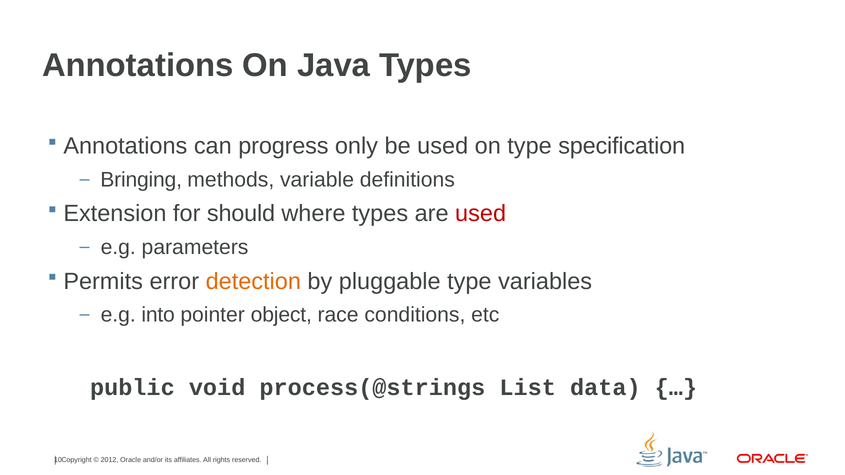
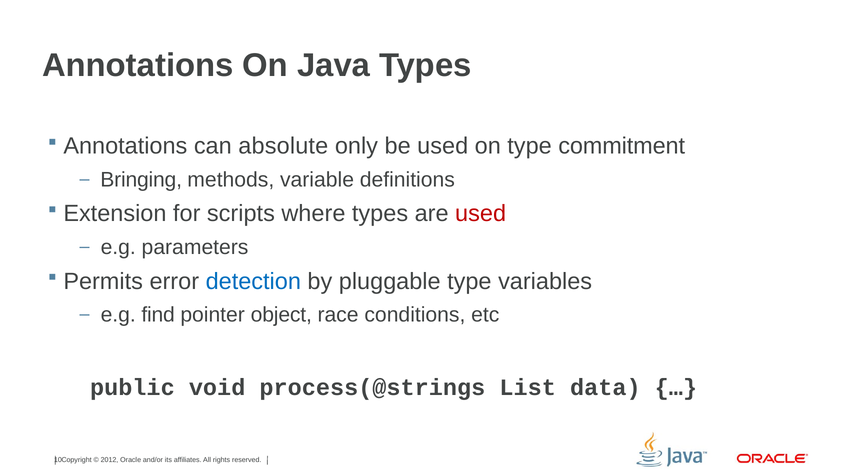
progress: progress -> absolute
specification: specification -> commitment
should: should -> scripts
detection colour: orange -> blue
into: into -> find
